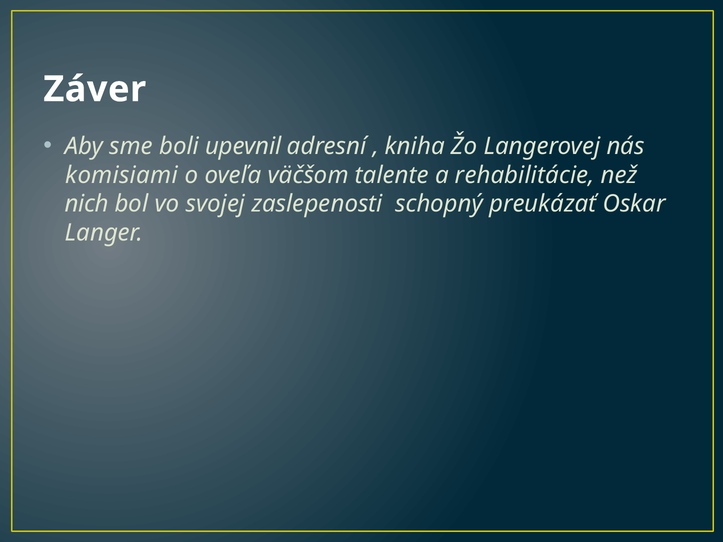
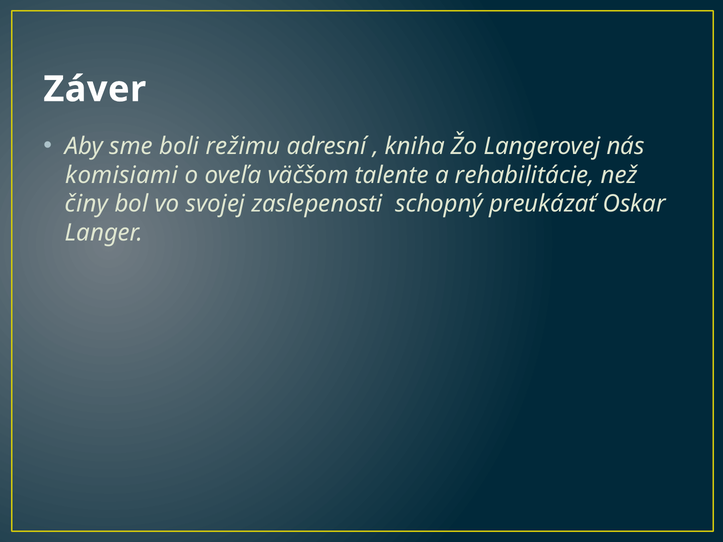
upevnil: upevnil -> režimu
nich: nich -> činy
